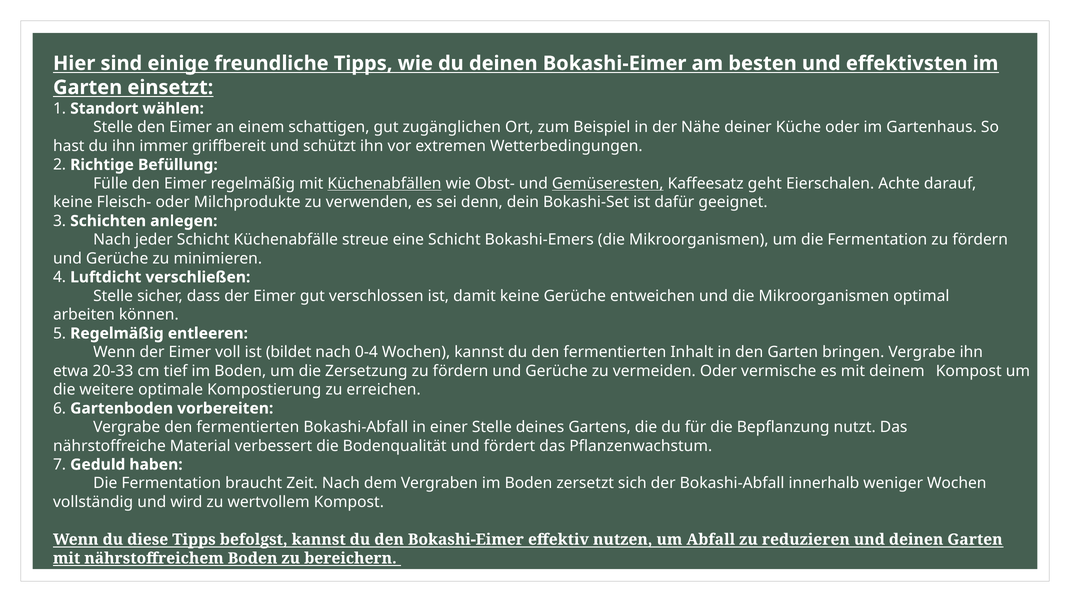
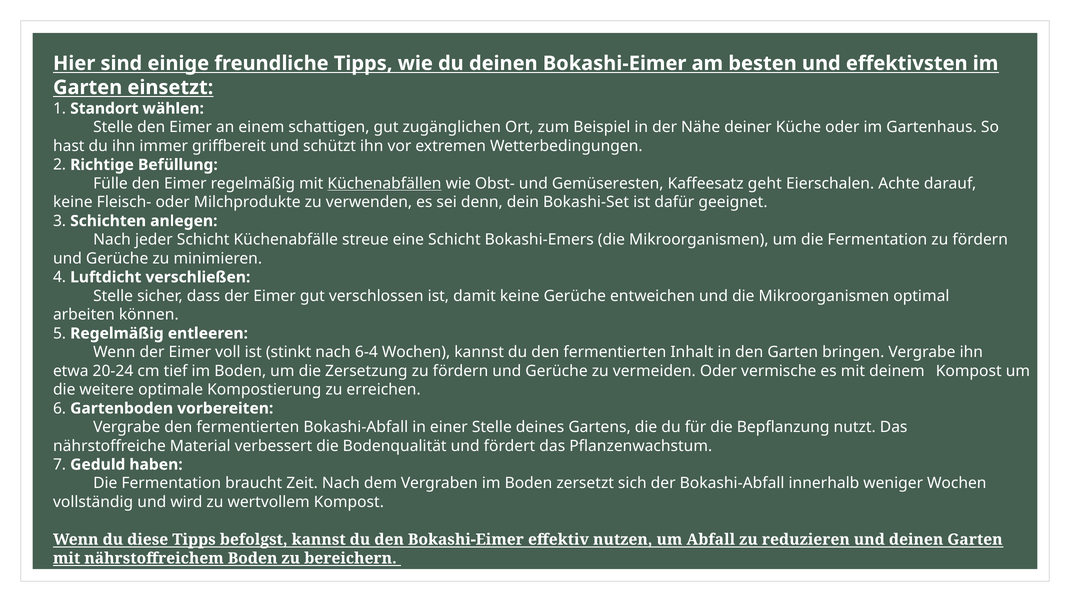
Gemüseresten underline: present -> none
bildet: bildet -> stinkt
0-4: 0-4 -> 6-4
20-33: 20-33 -> 20-24
